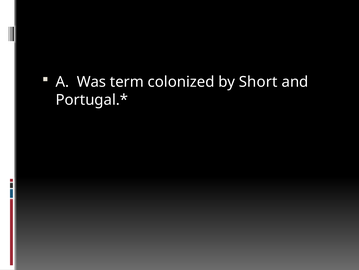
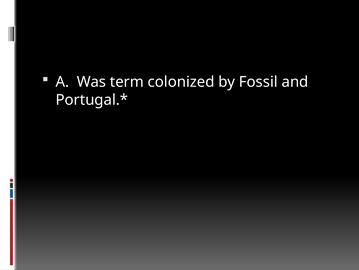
Short: Short -> Fossil
